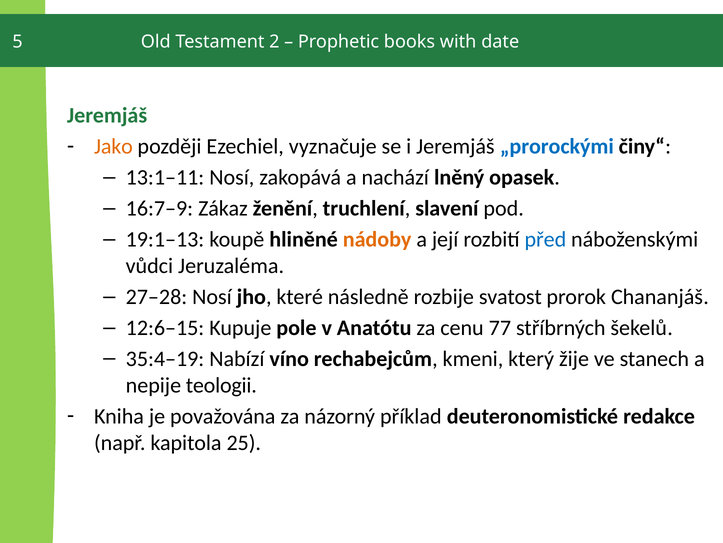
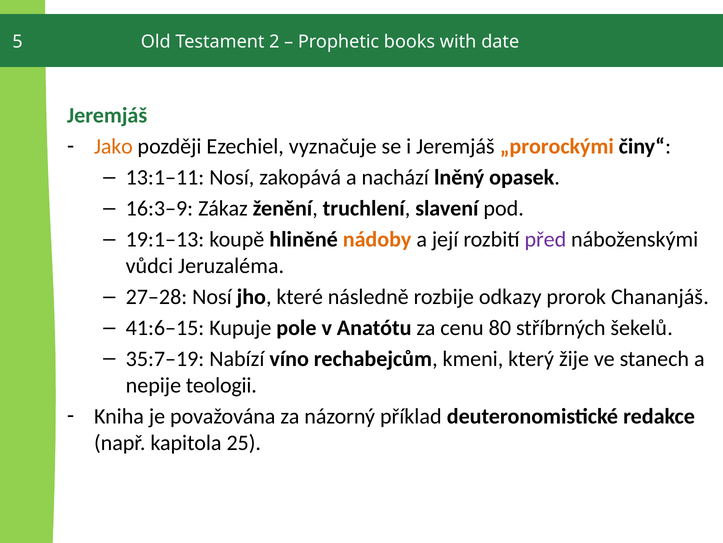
„prorockými colour: blue -> orange
16:7–9: 16:7–9 -> 16:3–9
před colour: blue -> purple
svatost: svatost -> odkazy
12:6–15: 12:6–15 -> 41:6–15
77: 77 -> 80
35:4–19: 35:4–19 -> 35:7–19
